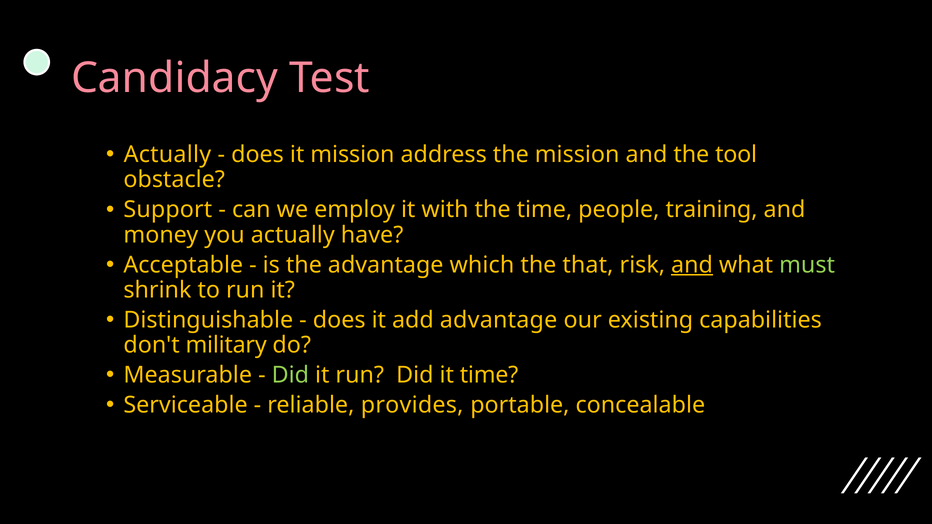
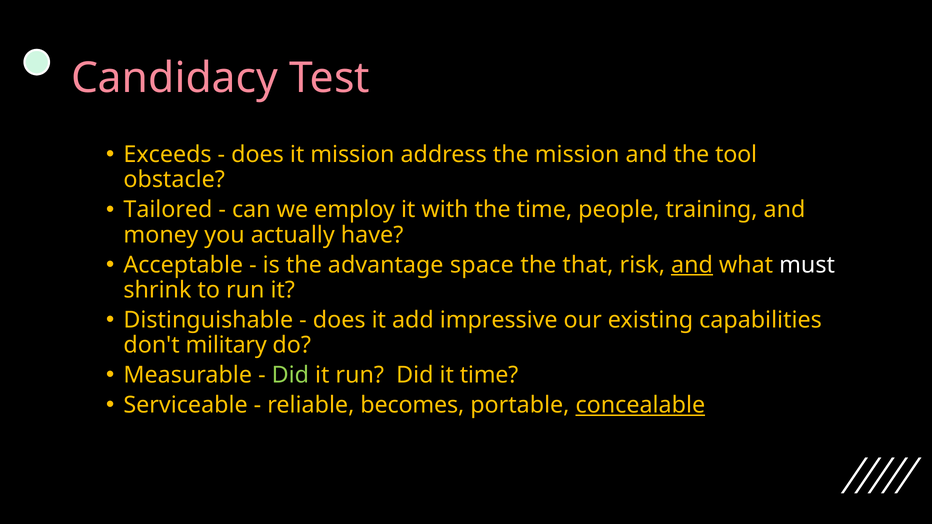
Actually at (167, 155): Actually -> Exceeds
Support: Support -> Tailored
which: which -> space
must colour: light green -> white
add advantage: advantage -> impressive
provides: provides -> becomes
concealable underline: none -> present
